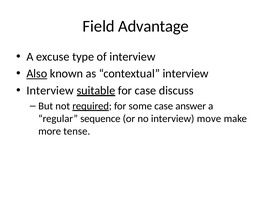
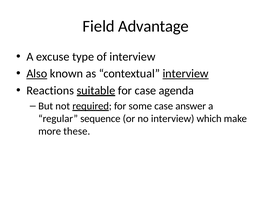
interview at (186, 74) underline: none -> present
Interview at (50, 91): Interview -> Reactions
discuss: discuss -> agenda
move: move -> which
tense: tense -> these
